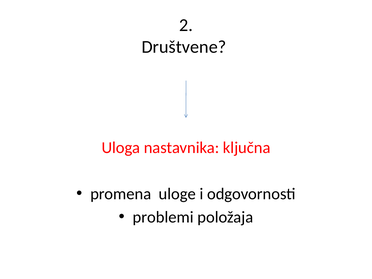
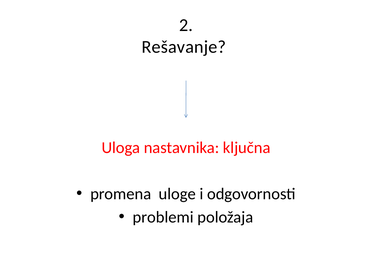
Društvene: Društvene -> Rešavanje
